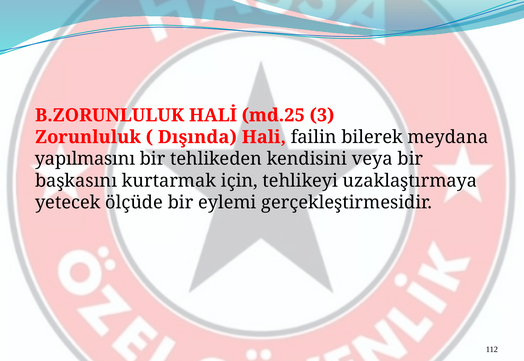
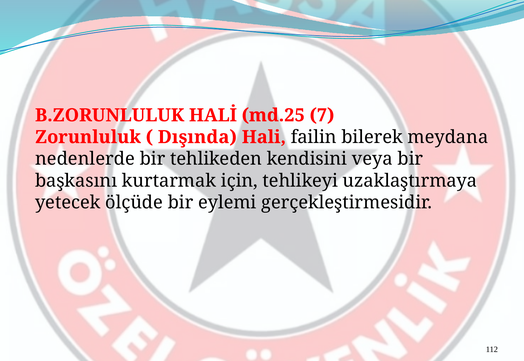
3: 3 -> 7
yapılmasını: yapılmasını -> nedenlerde
